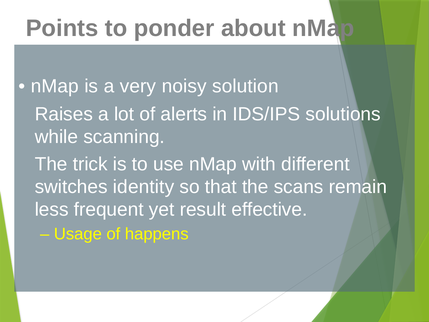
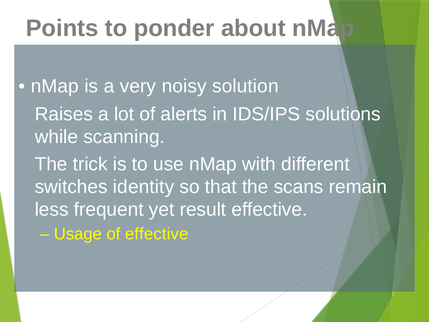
of happens: happens -> effective
